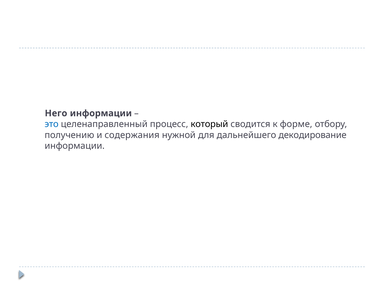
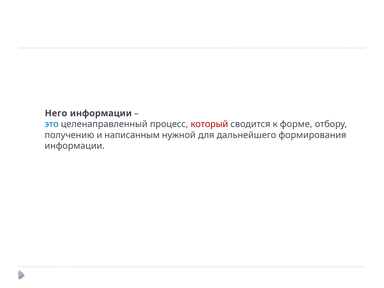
который colour: black -> red
содержания: содержания -> написанным
декодирование: декодирование -> формирования
